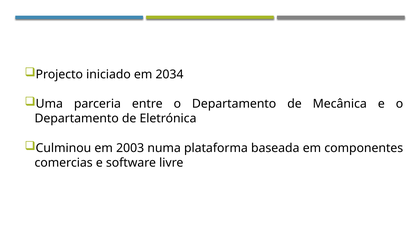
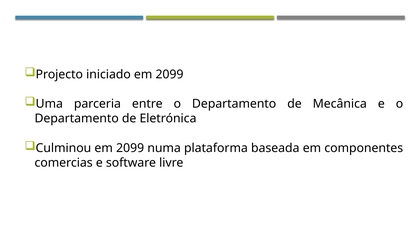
iniciado em 2034: 2034 -> 2099
Culminou em 2003: 2003 -> 2099
